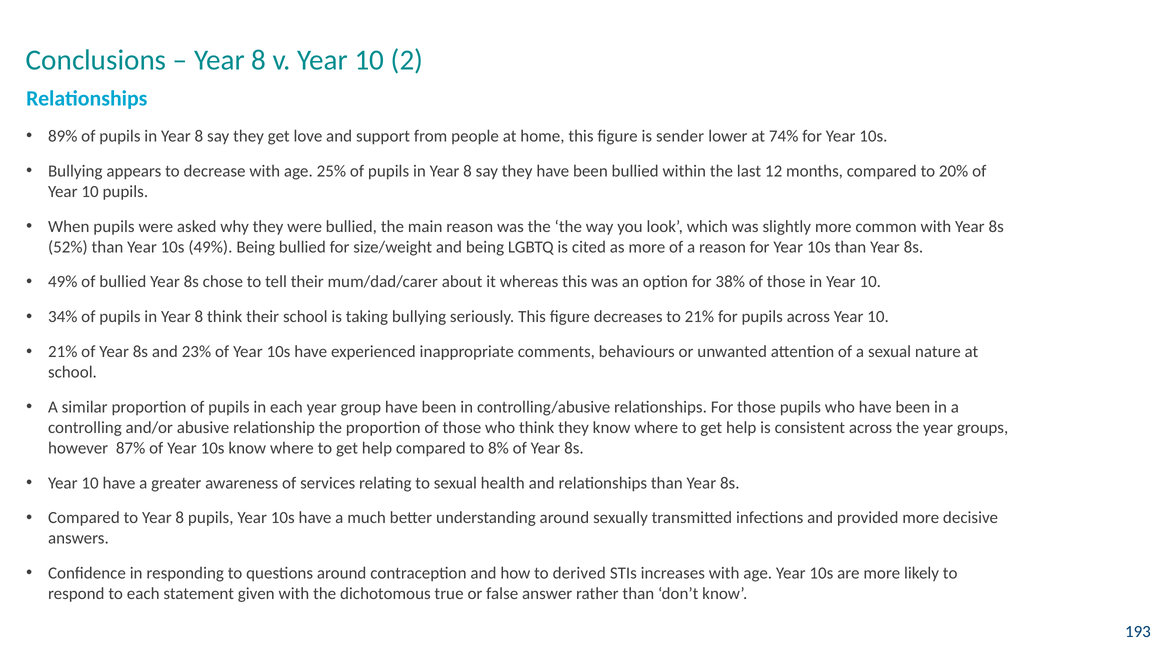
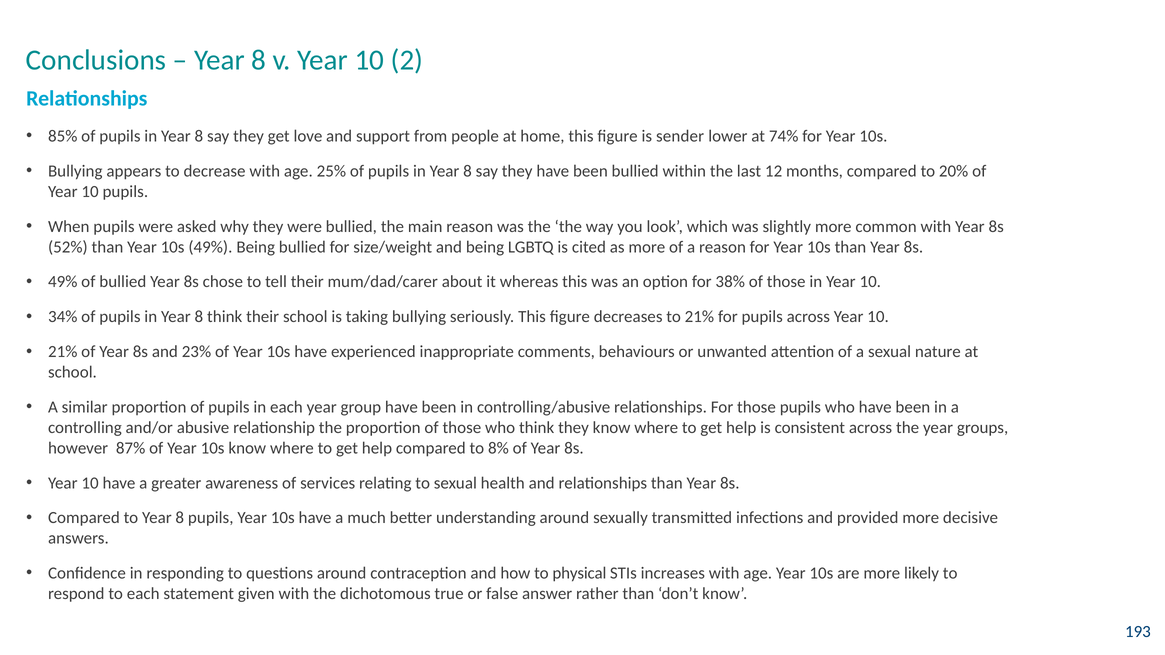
89%: 89% -> 85%
derived: derived -> physical
